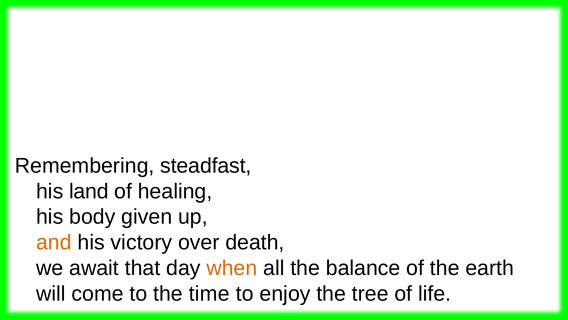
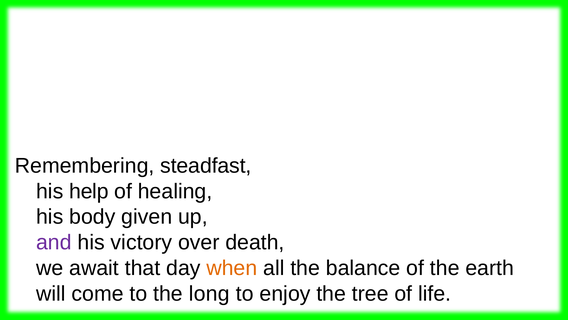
land: land -> help
and colour: orange -> purple
time: time -> long
